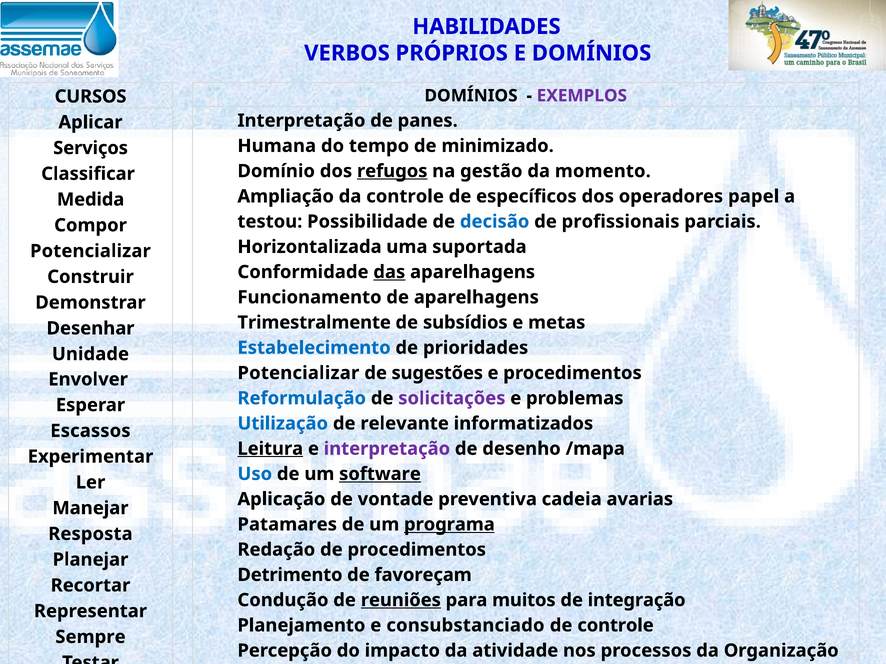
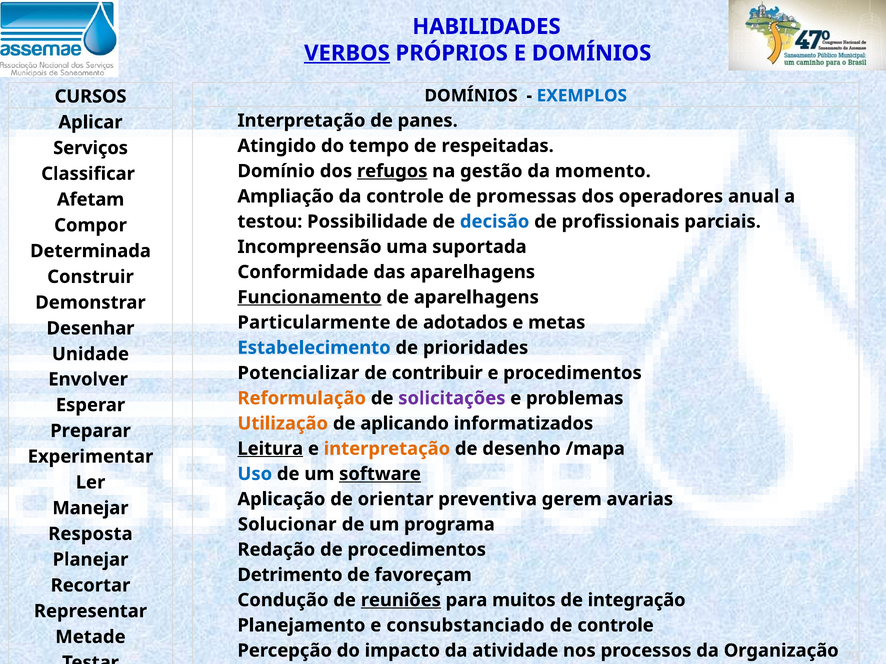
VERBOS underline: none -> present
EXEMPLOS colour: purple -> blue
Humana: Humana -> Atingido
minimizado: minimizado -> respeitadas
específicos: específicos -> promessas
papel: papel -> anual
Medida: Medida -> Afetam
Horizontalizada: Horizontalizada -> Incompreensão
Potencializar at (90, 251): Potencializar -> Determinada
das underline: present -> none
Funcionamento underline: none -> present
Trimestralmente: Trimestralmente -> Particularmente
subsídios: subsídios -> adotados
sugestões: sugestões -> contribuir
Reformulação colour: blue -> orange
Utilização colour: blue -> orange
relevante: relevante -> aplicando
Escassos: Escassos -> Preparar
interpretação at (387, 449) colour: purple -> orange
vontade: vontade -> orientar
cadeia: cadeia -> gerem
Patamares: Patamares -> Solucionar
programa underline: present -> none
Sempre: Sempre -> Metade
